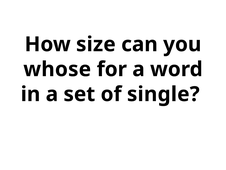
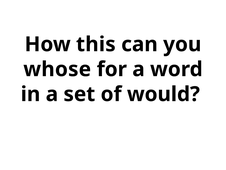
size: size -> this
single: single -> would
